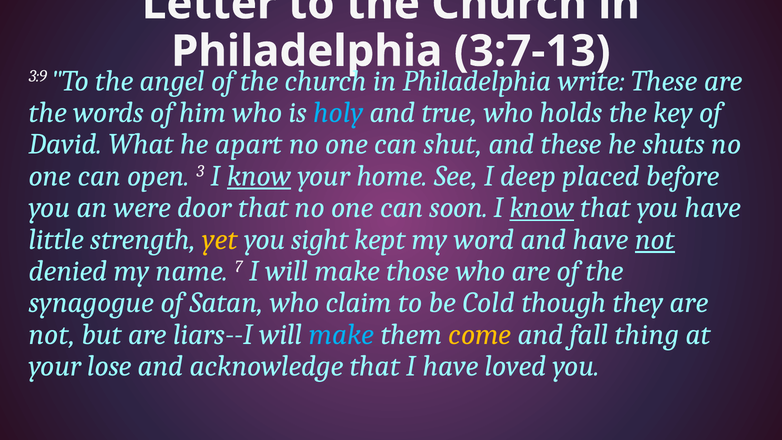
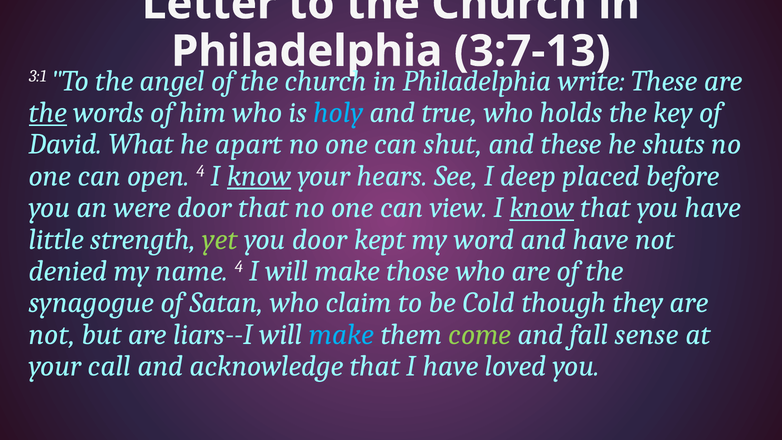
3:9: 3:9 -> 3:1
the at (48, 113) underline: none -> present
open 3: 3 -> 4
home: home -> hears
soon: soon -> view
yet colour: yellow -> light green
you sight: sight -> door
not at (655, 239) underline: present -> none
name 7: 7 -> 4
come colour: yellow -> light green
thing: thing -> sense
lose: lose -> call
